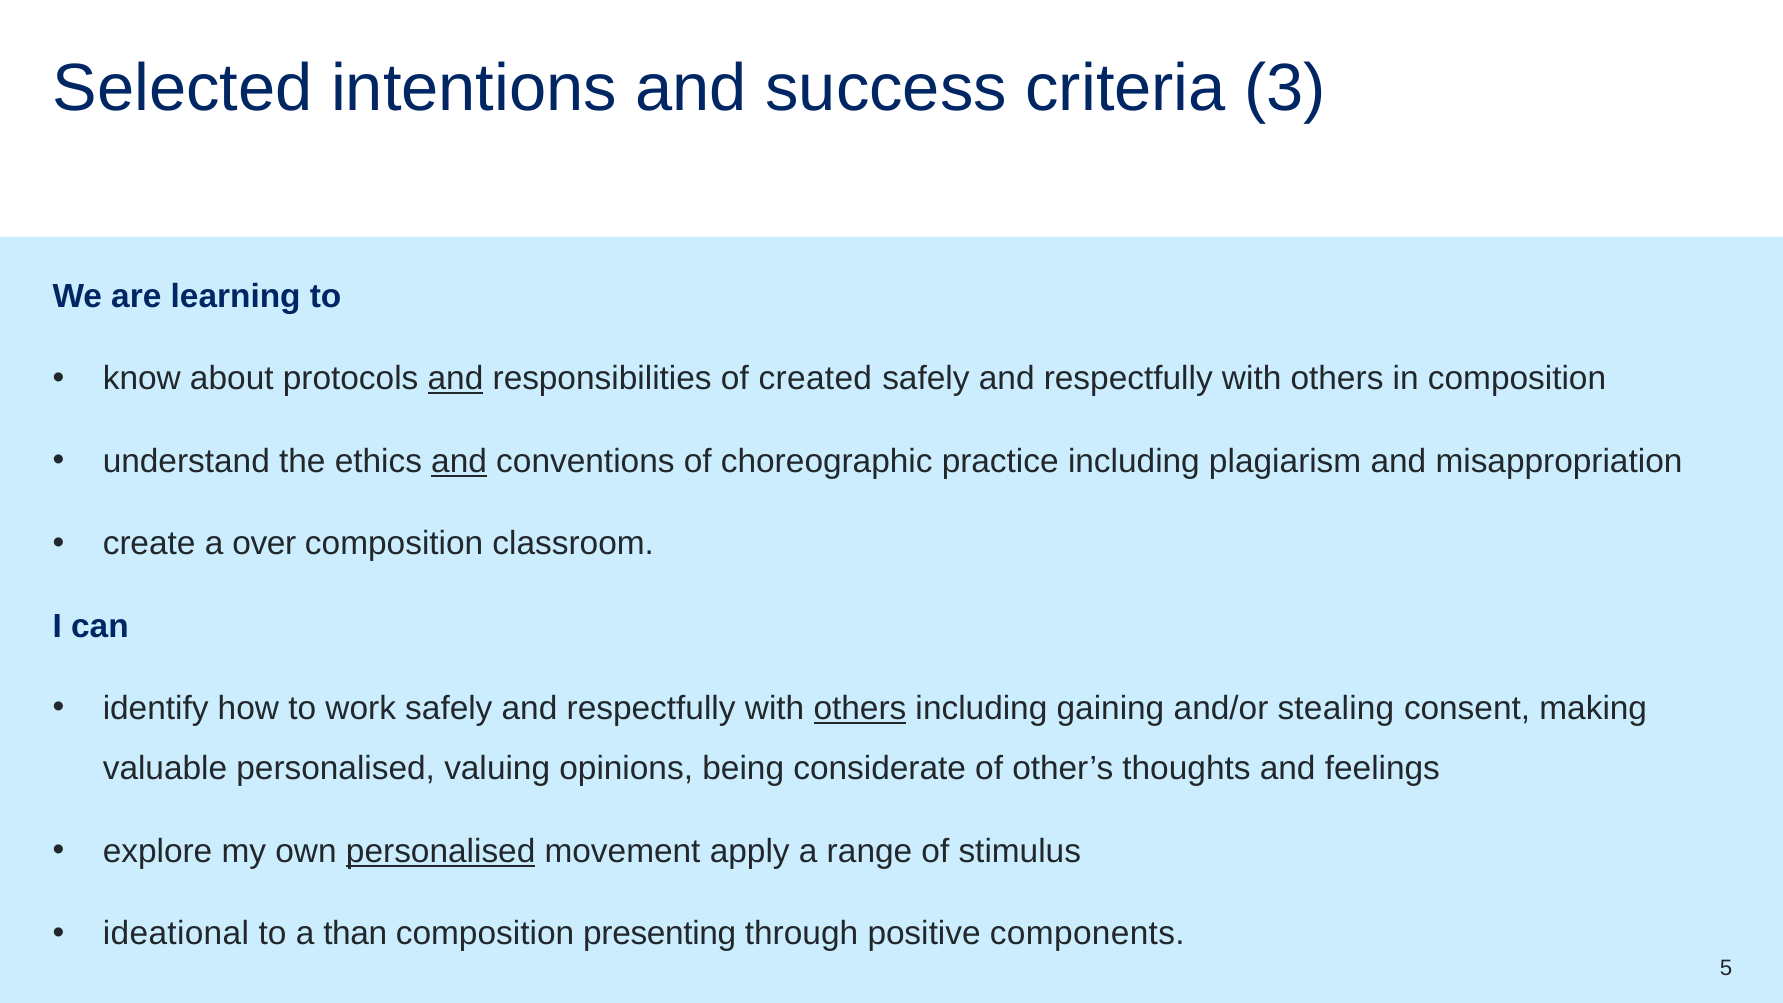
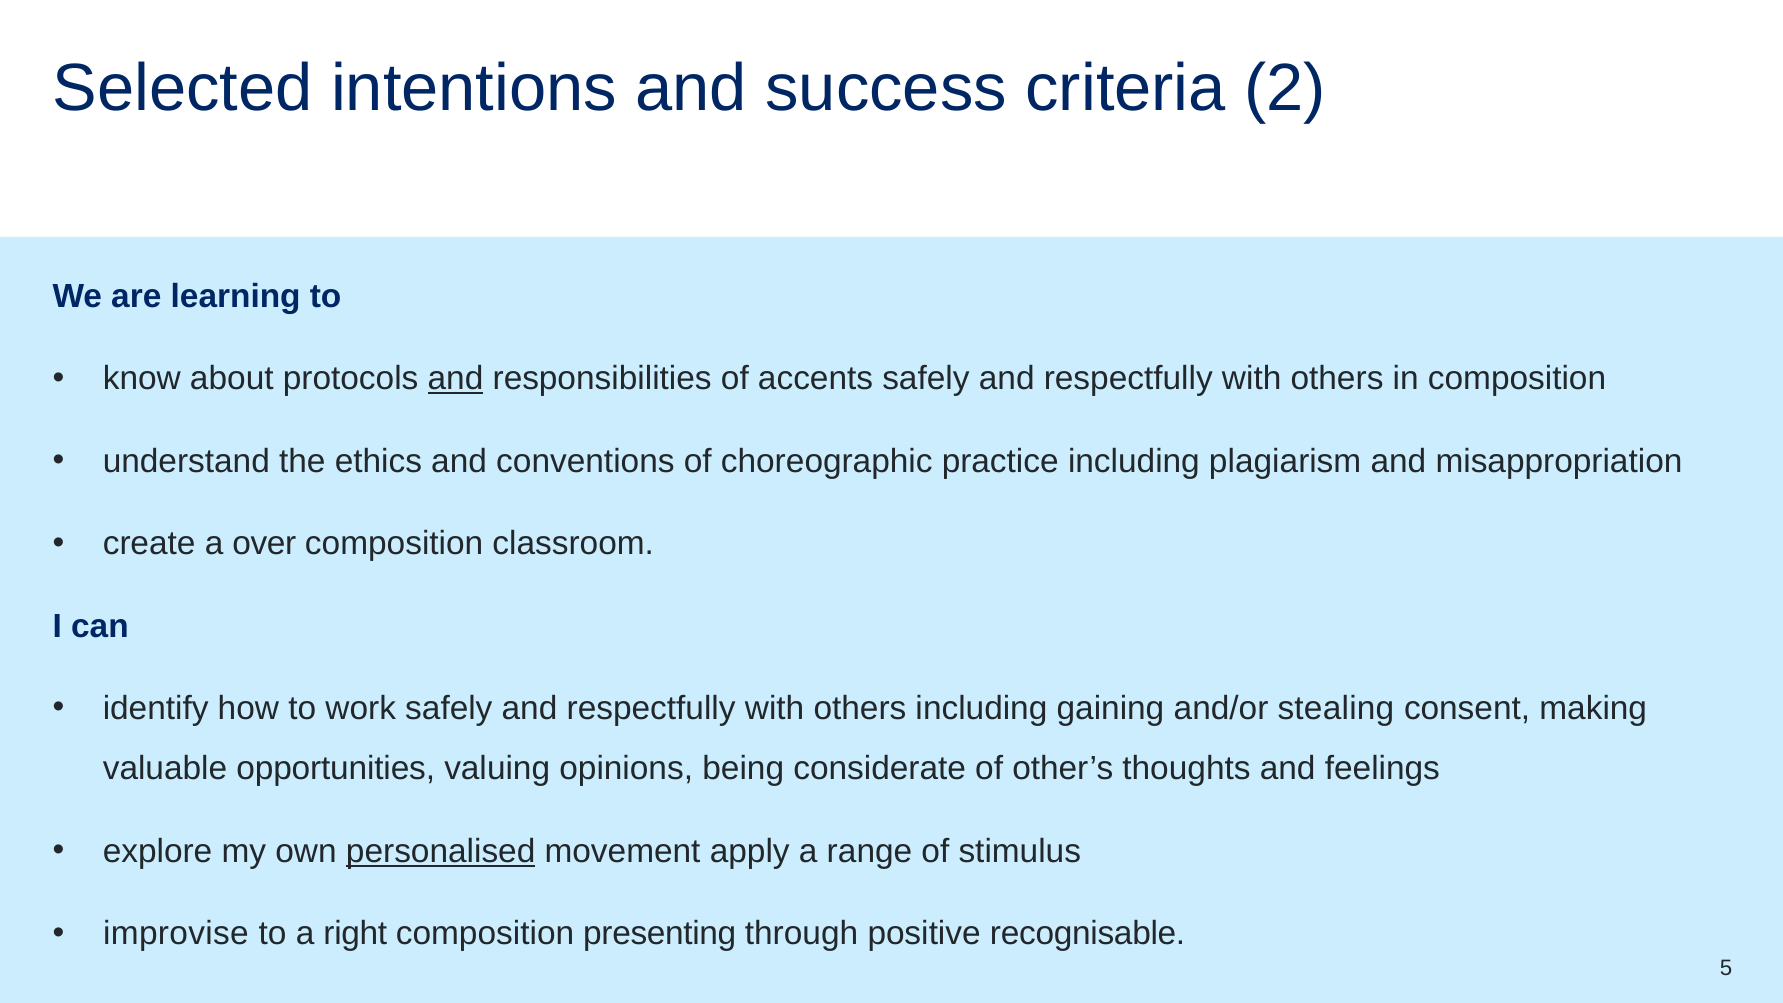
3: 3 -> 2
created: created -> accents
and at (459, 461) underline: present -> none
others at (860, 709) underline: present -> none
valuable personalised: personalised -> opportunities
ideational: ideational -> improvise
than: than -> right
components: components -> recognisable
